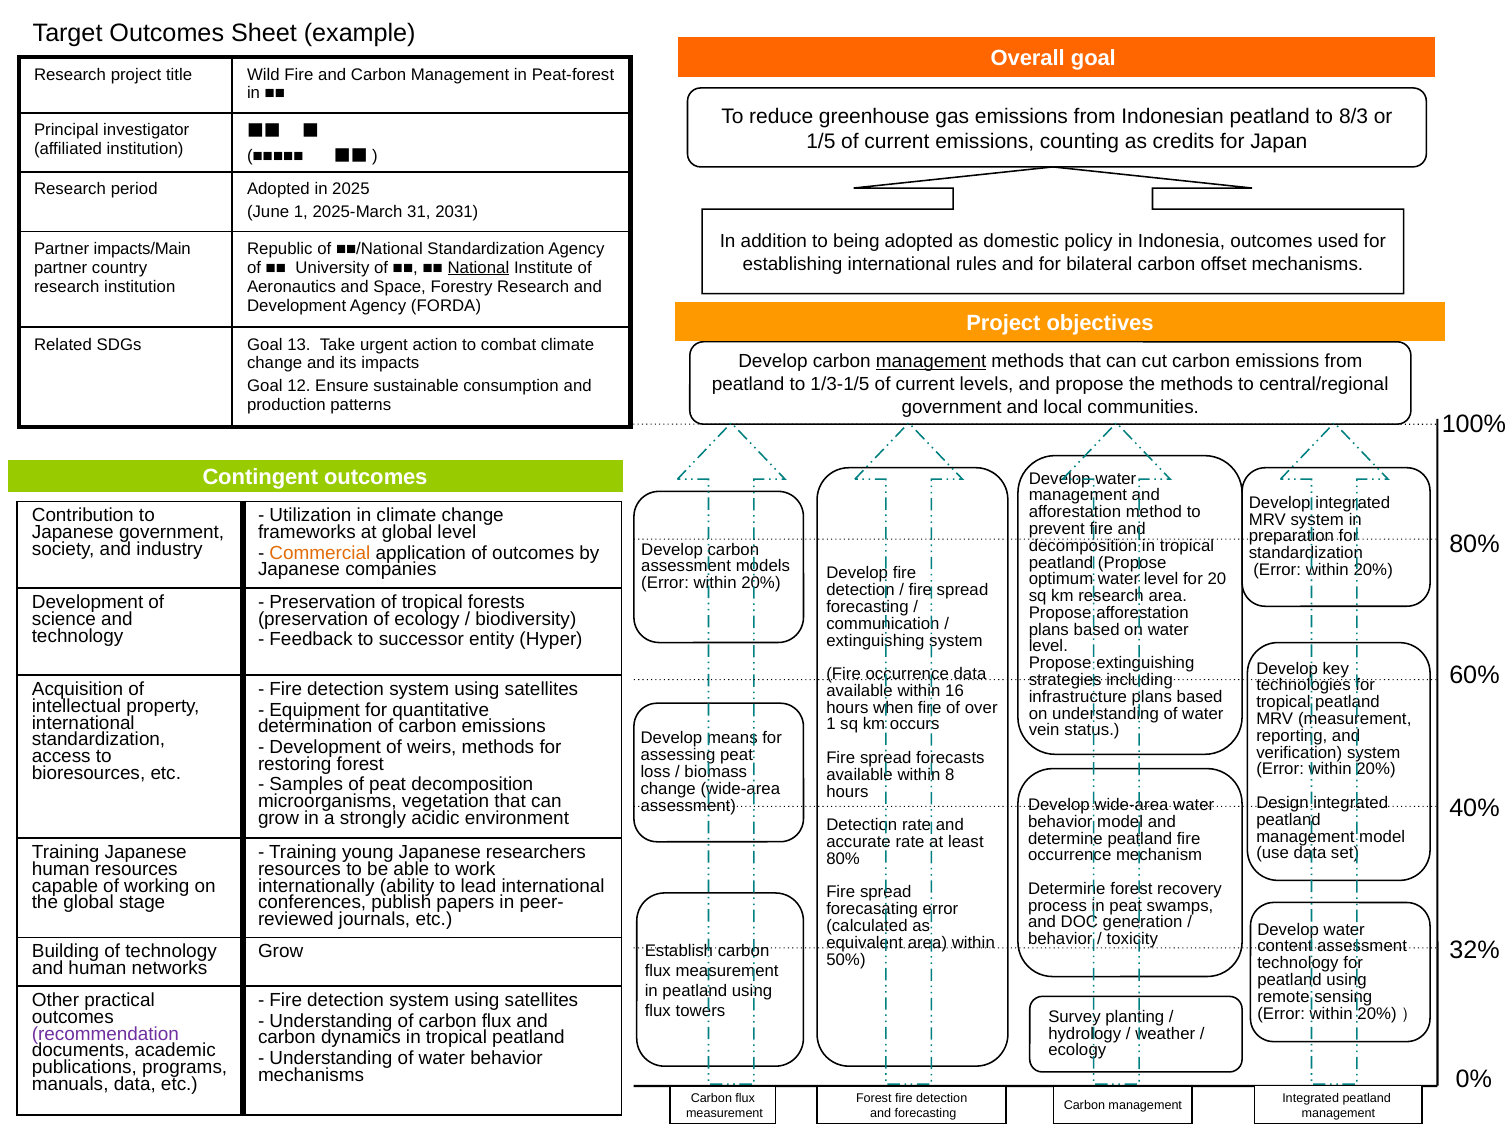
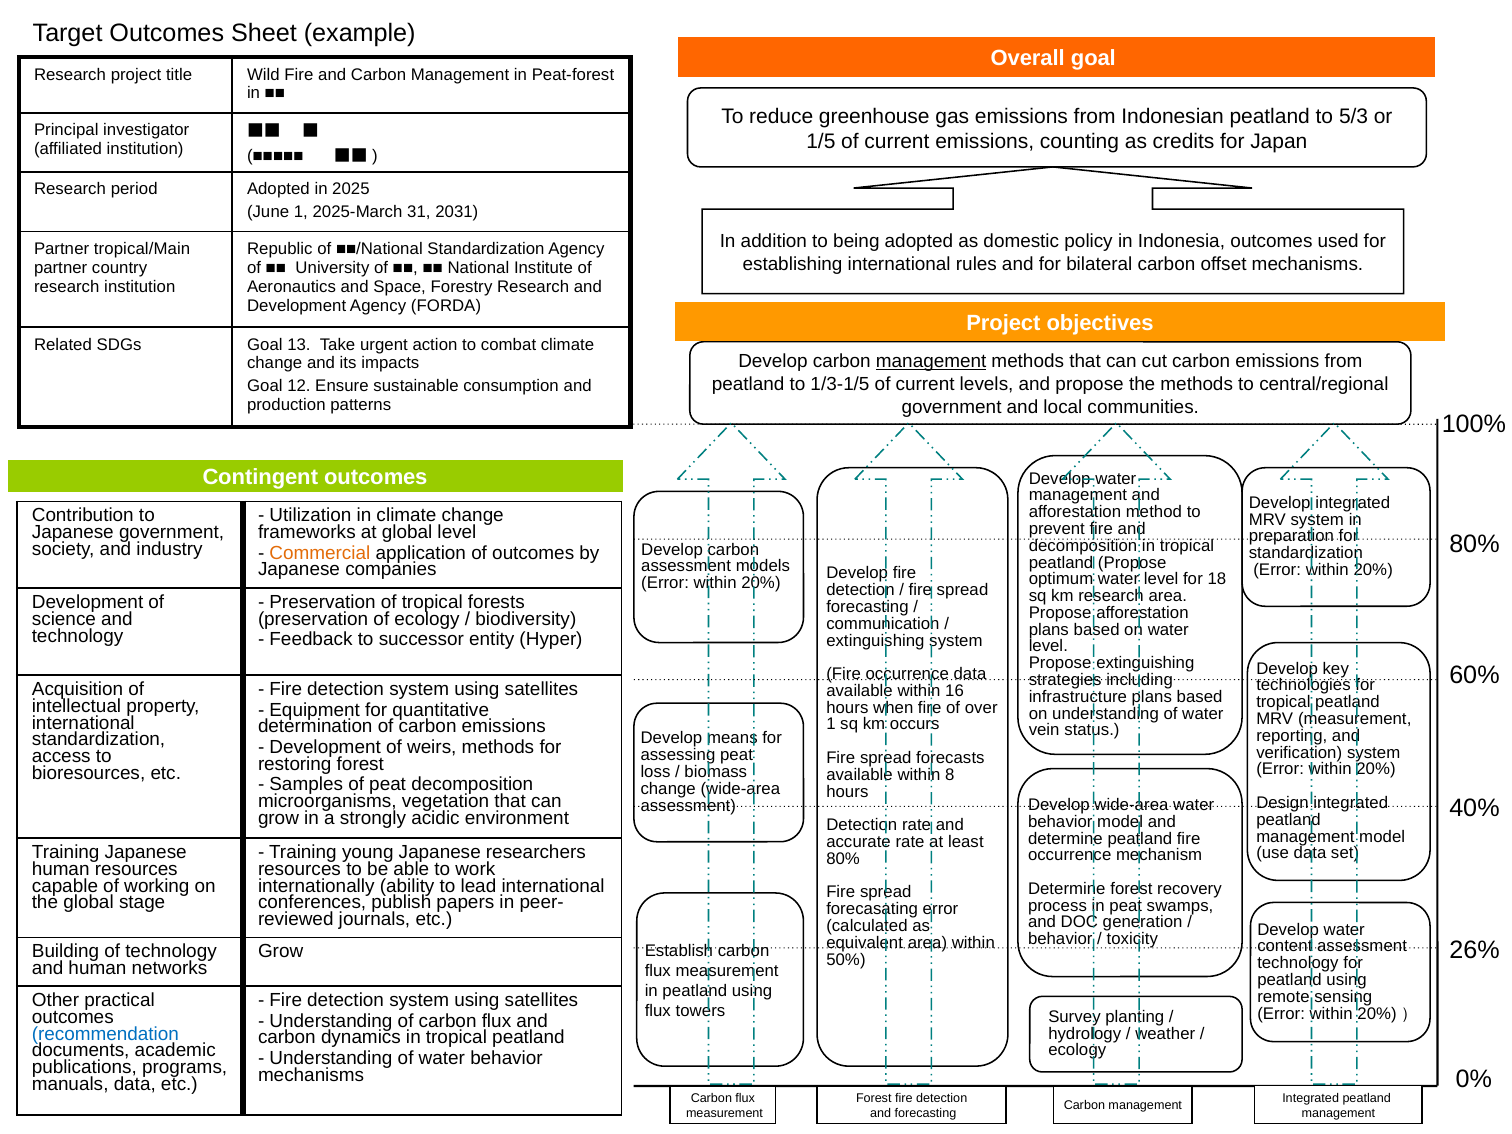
8/3: 8/3 -> 5/3
impacts/Main: impacts/Main -> tropical/Main
National underline: present -> none
20: 20 -> 18
32%: 32% -> 26%
recommendation colour: purple -> blue
